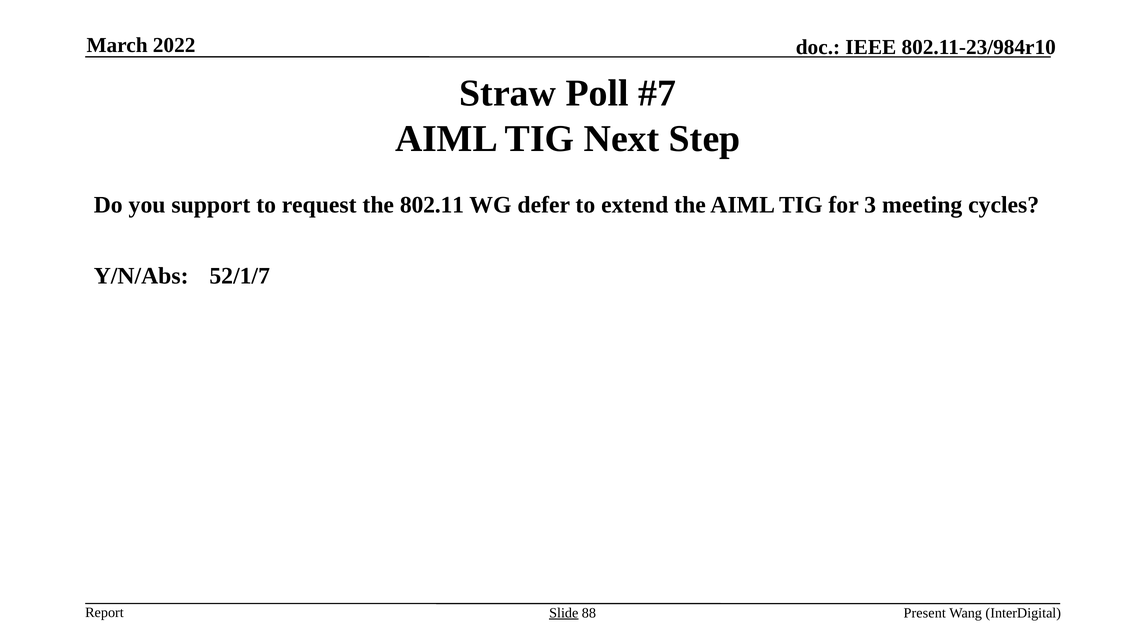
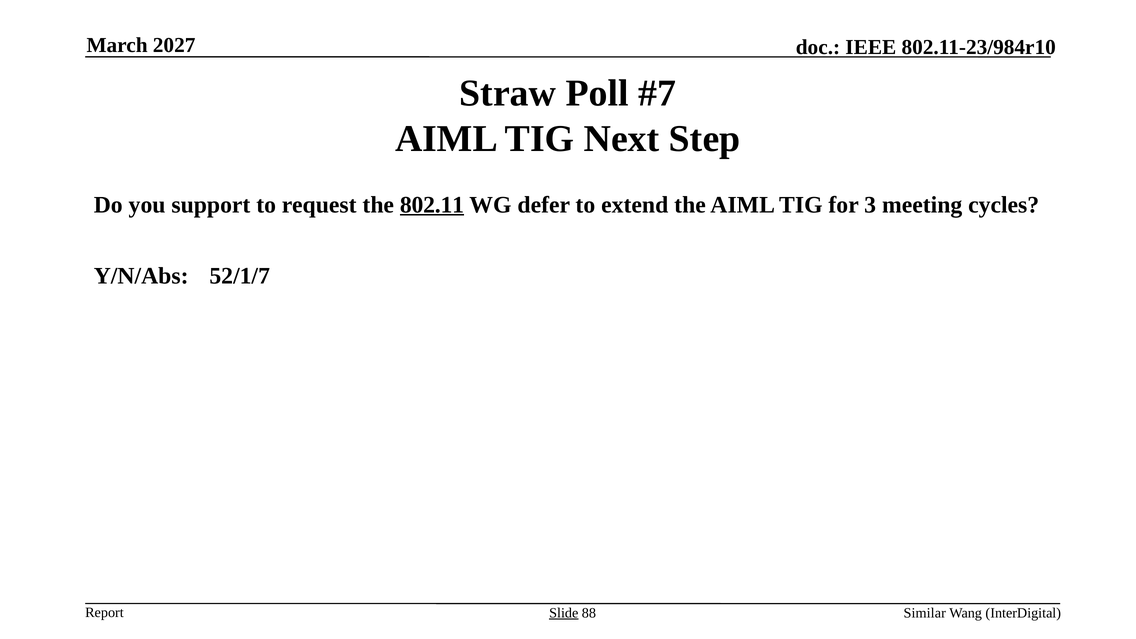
2022: 2022 -> 2027
802.11 underline: none -> present
Present: Present -> Similar
